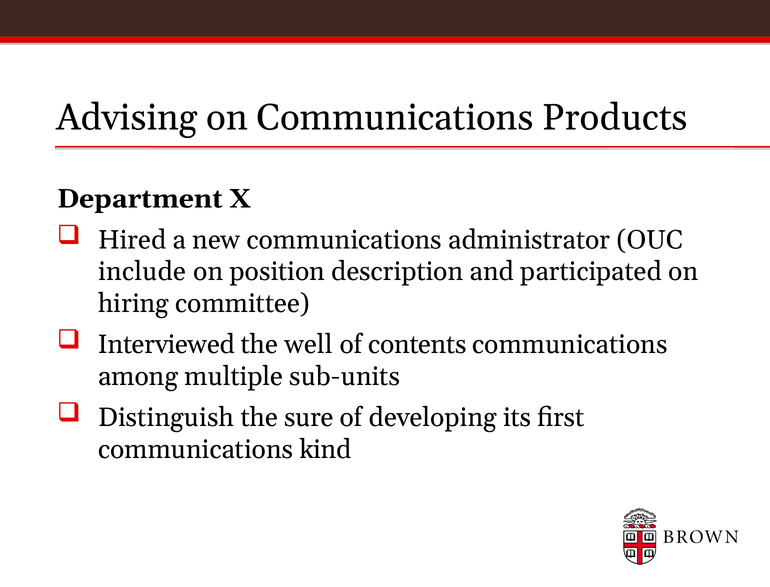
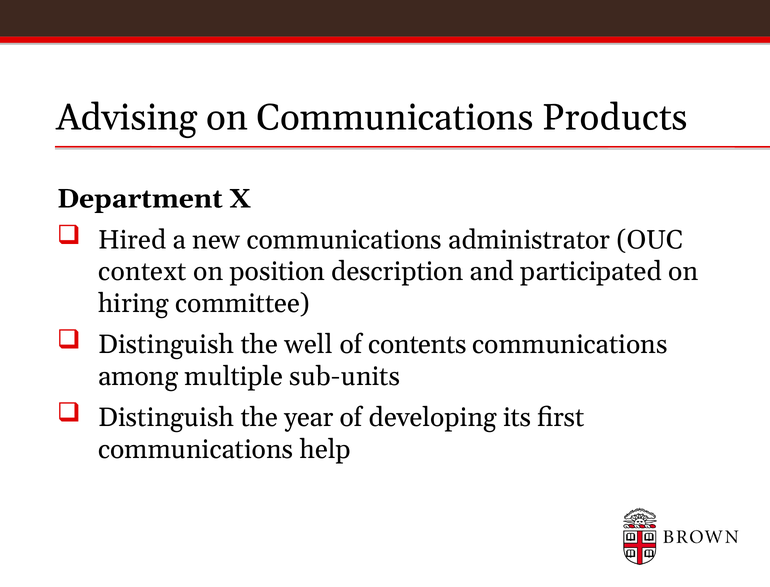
include: include -> context
Interviewed at (166, 344): Interviewed -> Distinguish
sure: sure -> year
kind: kind -> help
